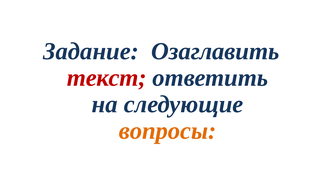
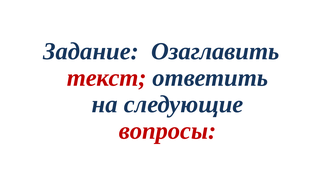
вопросы colour: orange -> red
